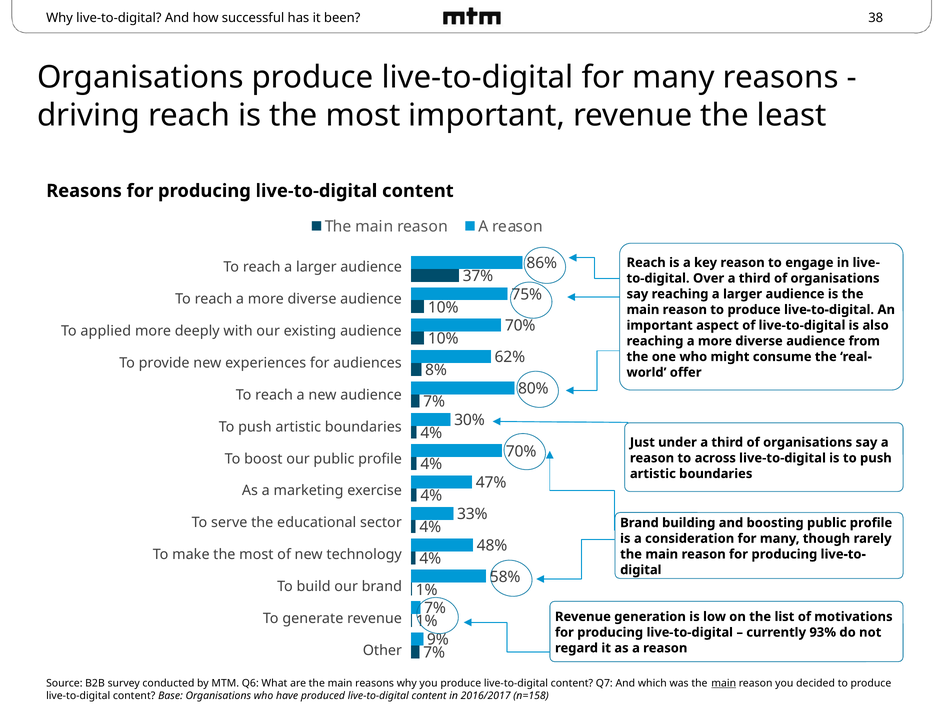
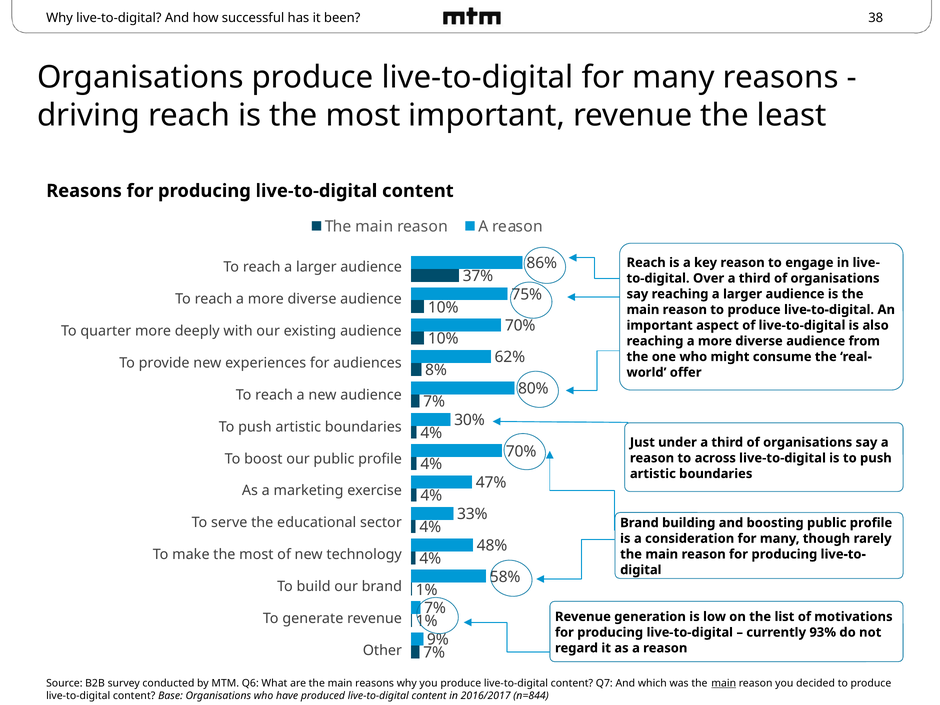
applied: applied -> quarter
n=158: n=158 -> n=844
